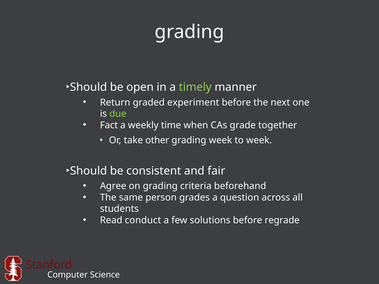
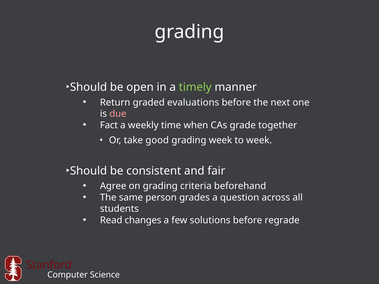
experiment: experiment -> evaluations
due colour: light green -> pink
other: other -> good
conduct: conduct -> changes
